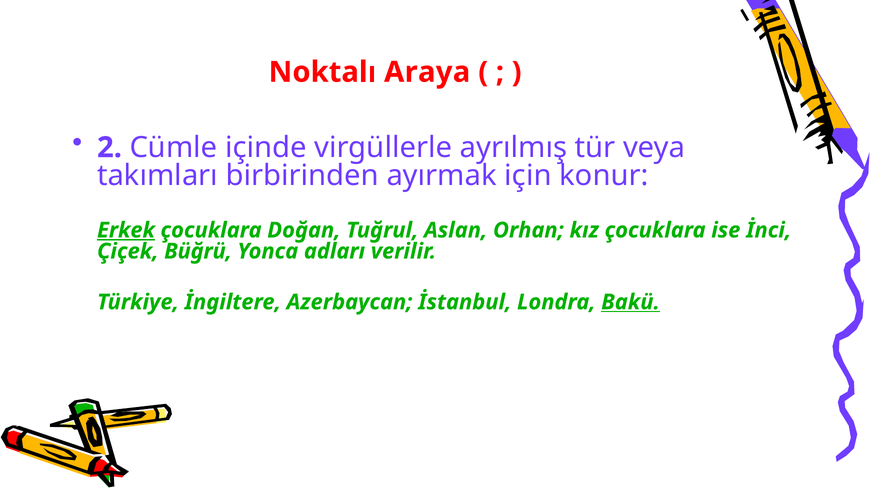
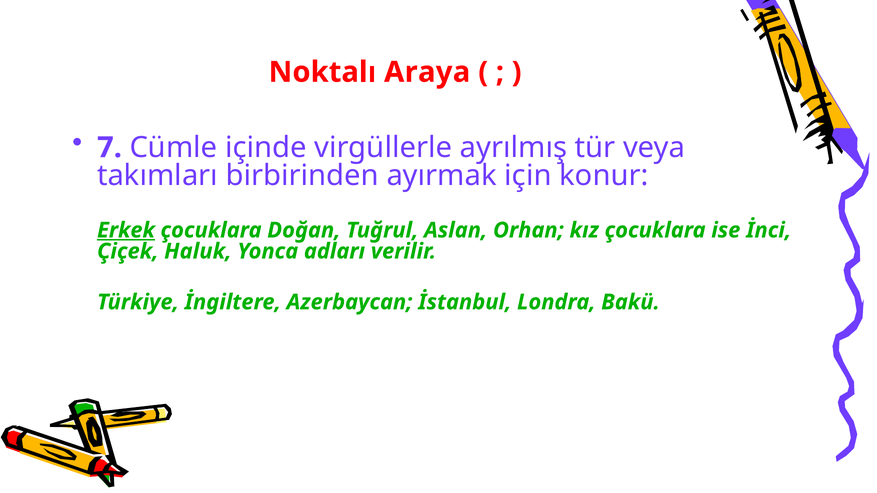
2: 2 -> 7
Büğrü: Büğrü -> Haluk
Bakü underline: present -> none
